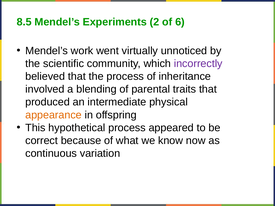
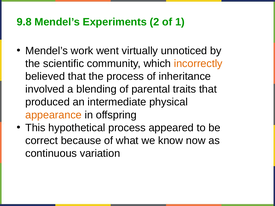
8.5: 8.5 -> 9.8
6: 6 -> 1
incorrectly colour: purple -> orange
